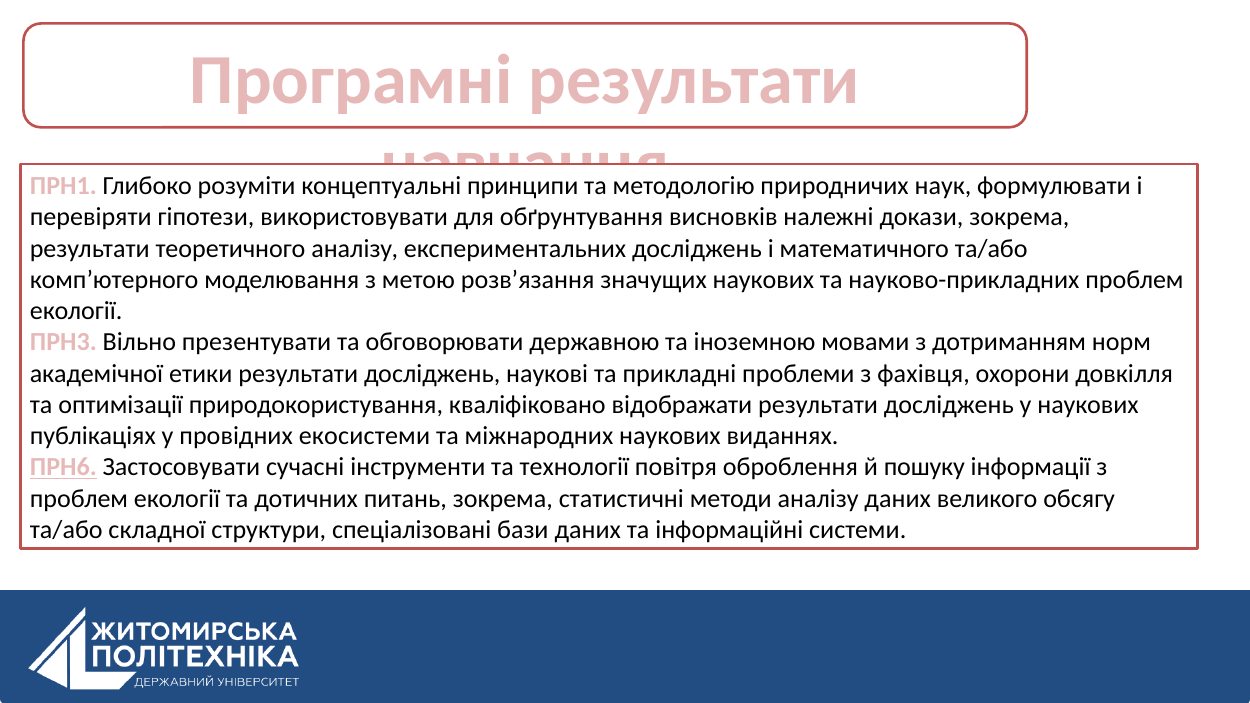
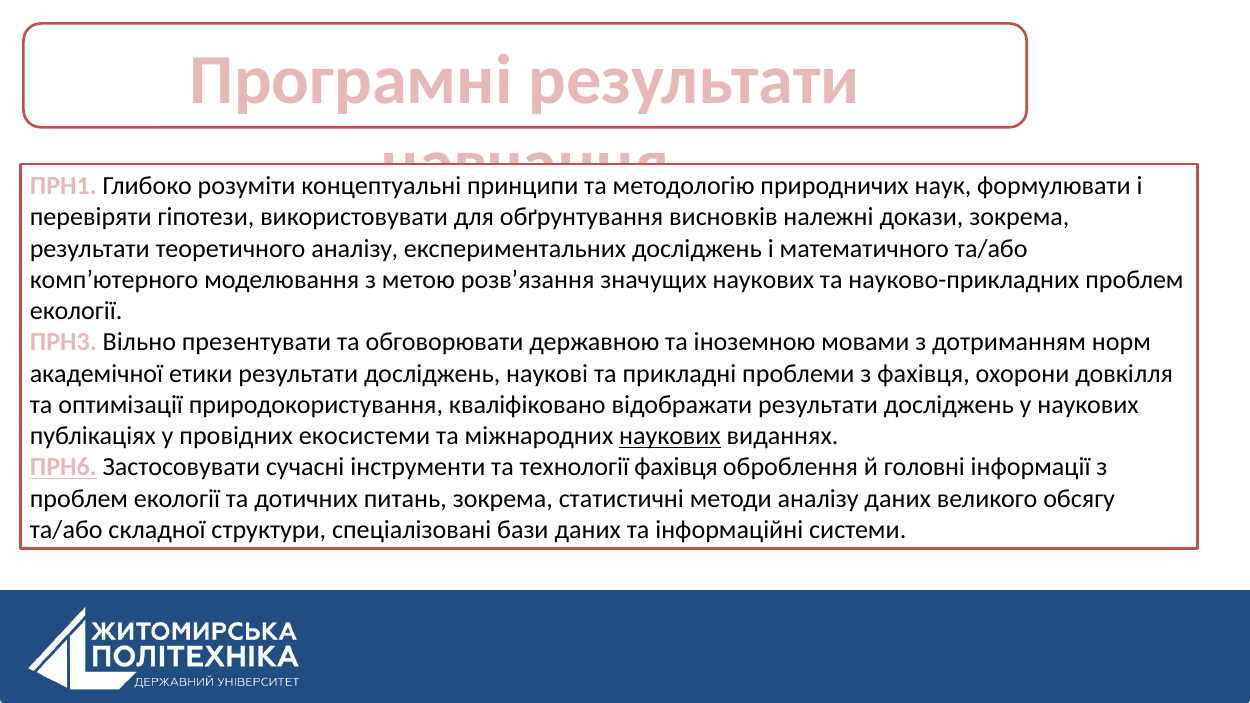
наукових at (670, 436) underline: none -> present
технології повітря: повітря -> фахівця
пошуку: пошуку -> головні
